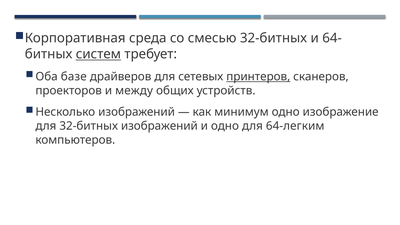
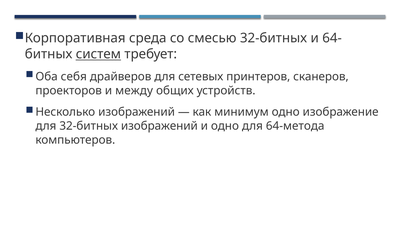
базе: базе -> себя
принтеров underline: present -> none
64-легким: 64-легким -> 64-метода
